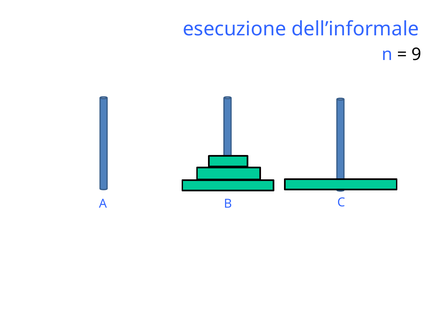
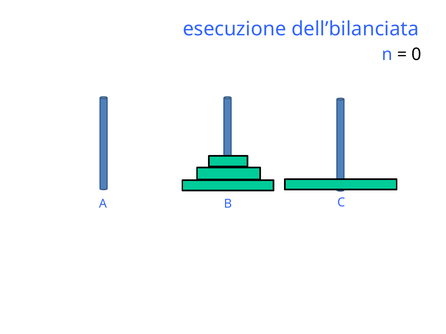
dell’informale: dell’informale -> dell’bilanciata
9: 9 -> 0
